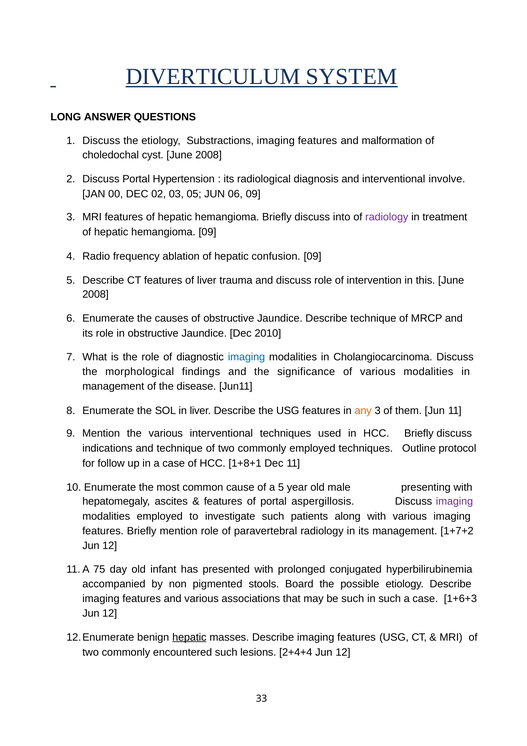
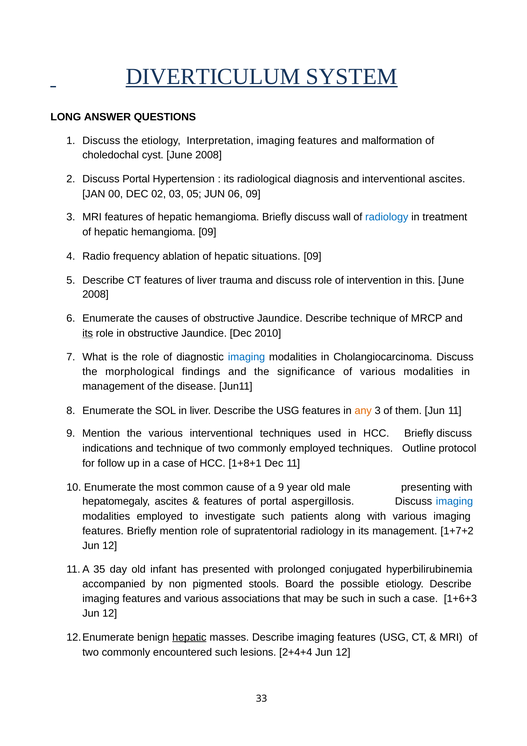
Substractions: Substractions -> Interpretation
interventional involve: involve -> ascites
into: into -> wall
radiology at (387, 217) colour: purple -> blue
confusion: confusion -> situations
its at (88, 333) underline: none -> present
a 5: 5 -> 9
imaging at (454, 501) colour: purple -> blue
paravertebral: paravertebral -> supratentorial
75: 75 -> 35
